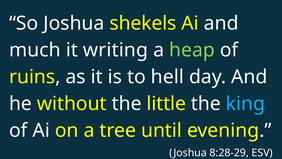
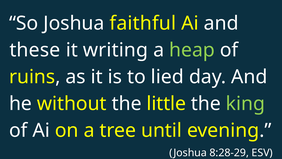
shekels: shekels -> faithful
much: much -> these
hell: hell -> lied
king colour: light blue -> light green
